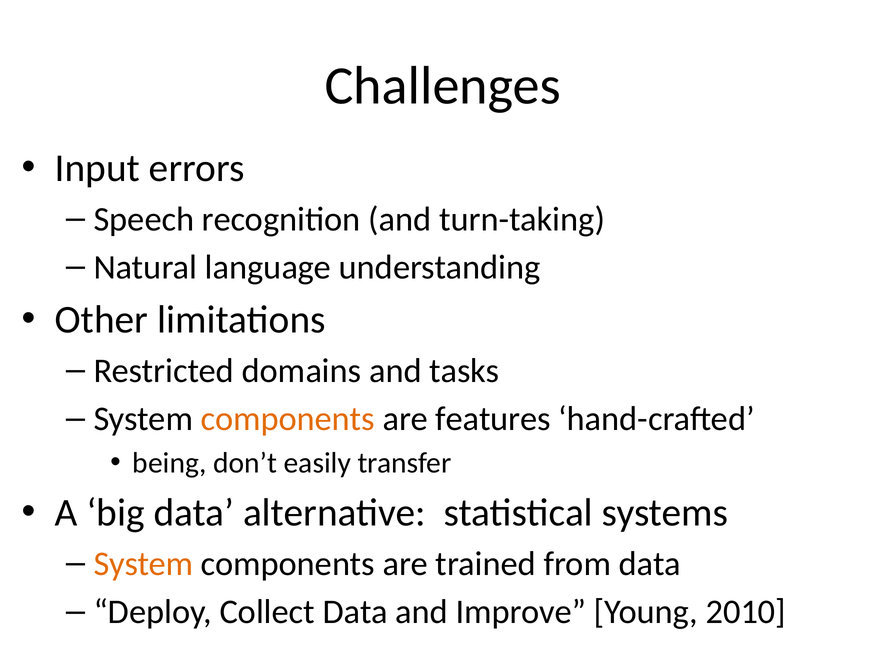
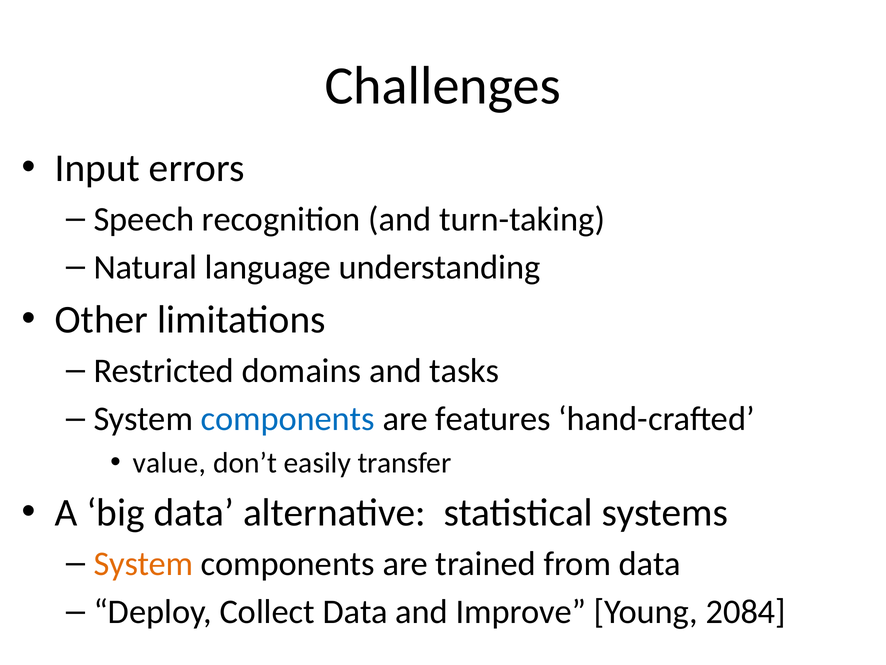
components at (288, 419) colour: orange -> blue
being: being -> value
2010: 2010 -> 2084
